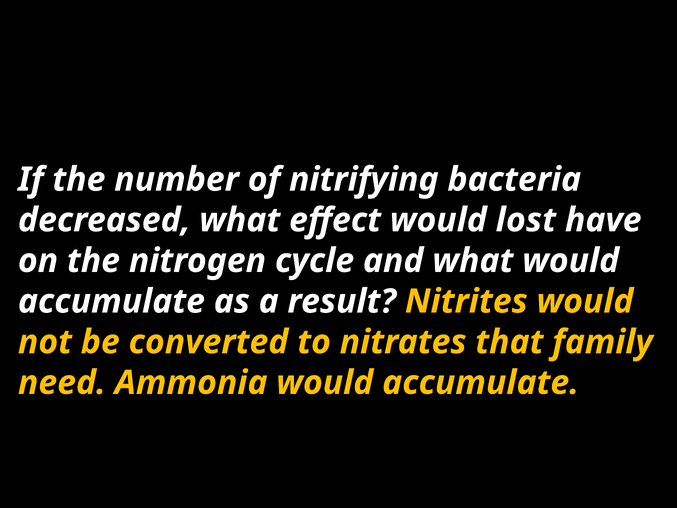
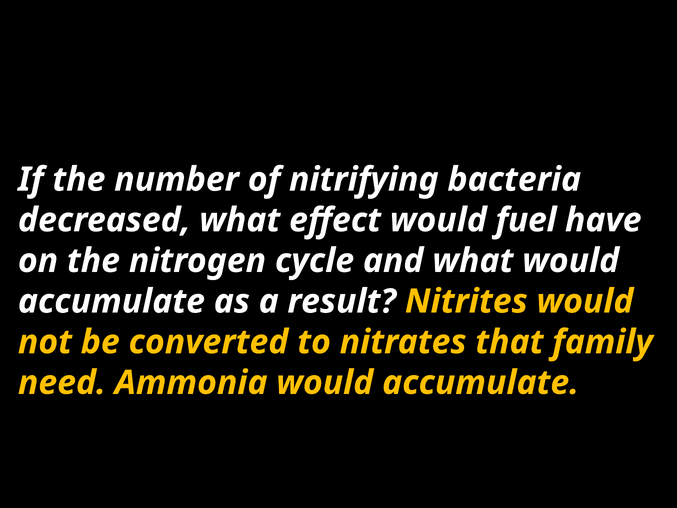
lost: lost -> fuel
